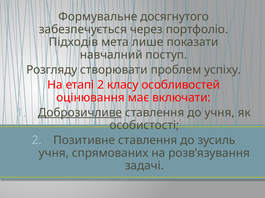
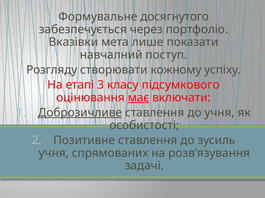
Підходів: Підходів -> Вказівки
проблем: проблем -> кожному
етапі 2: 2 -> 3
особливостей: особливостей -> підсумкового
має underline: none -> present
